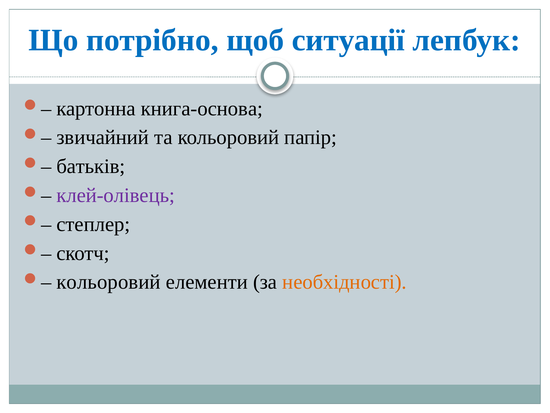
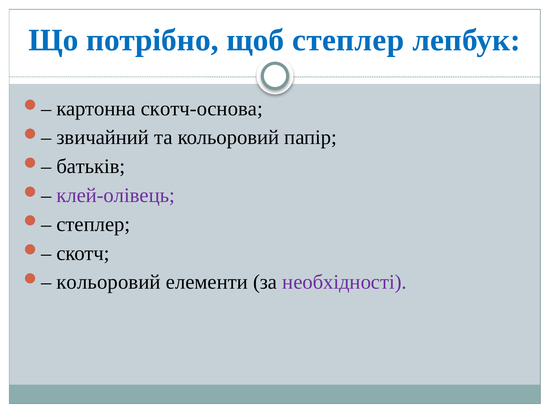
щоб ситуації: ситуації -> степлер
книга-основа: книга-основа -> скотч-основа
необхідності colour: orange -> purple
